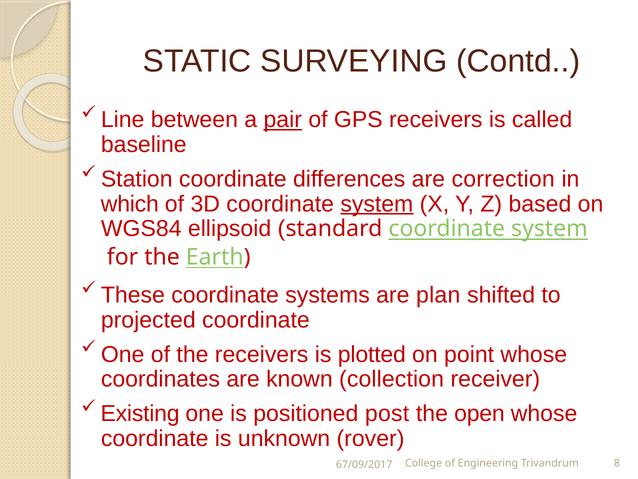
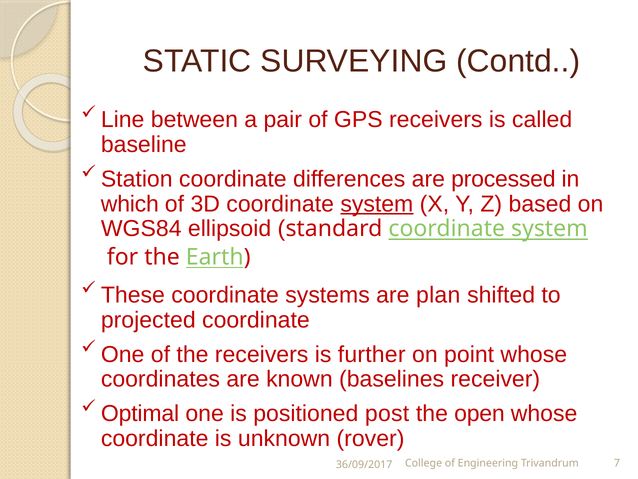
pair underline: present -> none
correction: correction -> processed
plotted: plotted -> further
collection: collection -> baselines
Existing: Existing -> Optimal
8: 8 -> 7
67/09/2017: 67/09/2017 -> 36/09/2017
